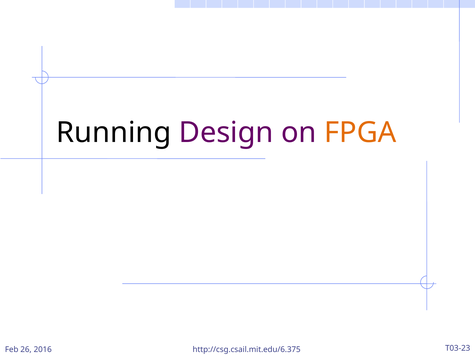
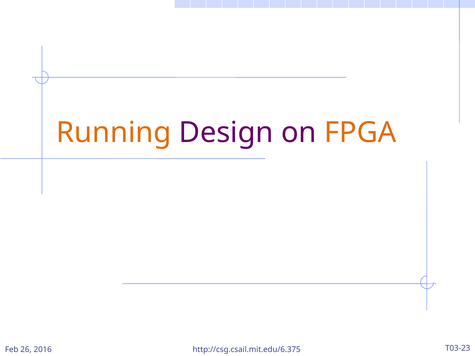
Running colour: black -> orange
